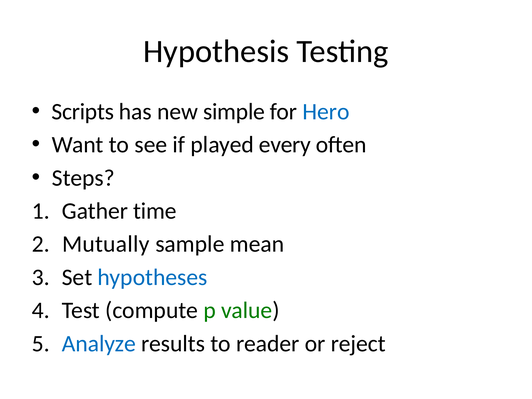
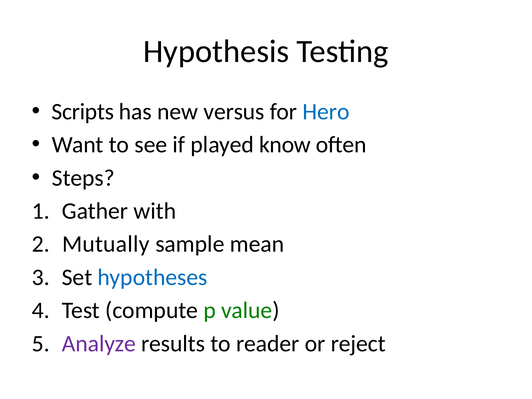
simple: simple -> versus
every: every -> know
time: time -> with
Analyze colour: blue -> purple
